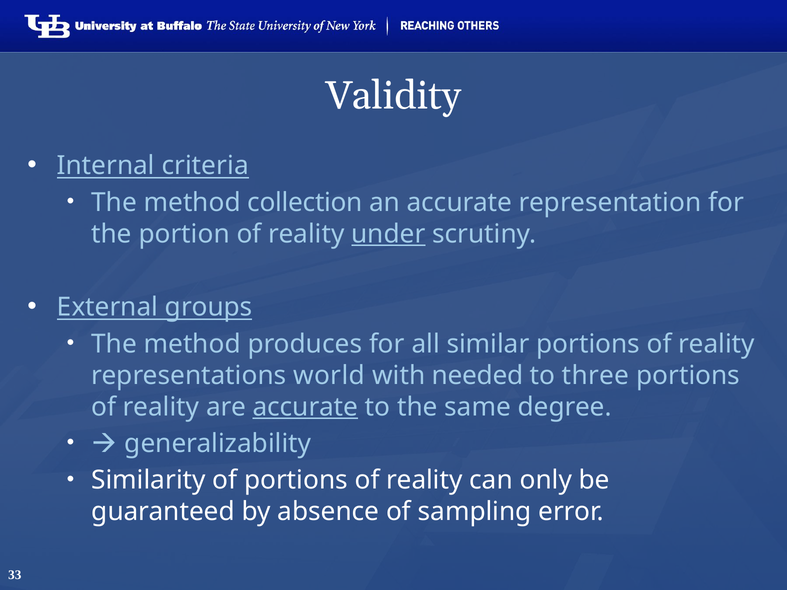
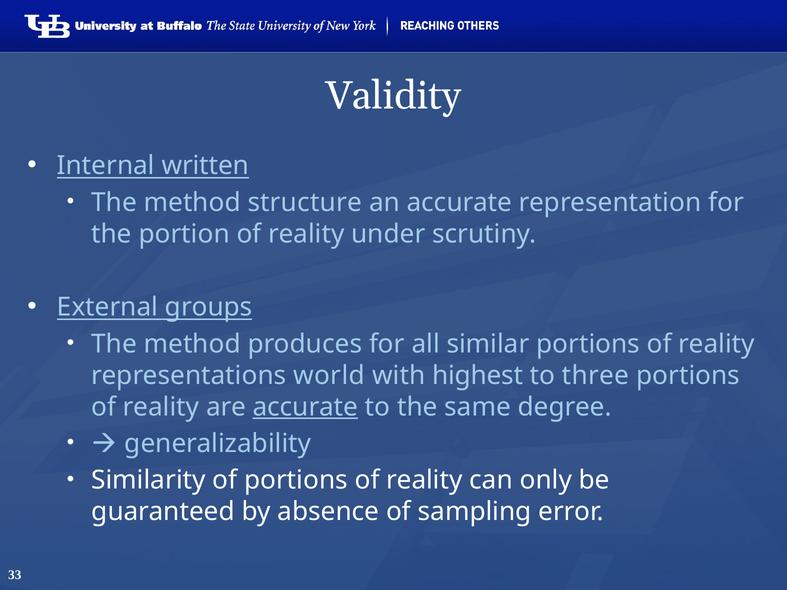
criteria: criteria -> written
collection: collection -> structure
under underline: present -> none
needed: needed -> highest
